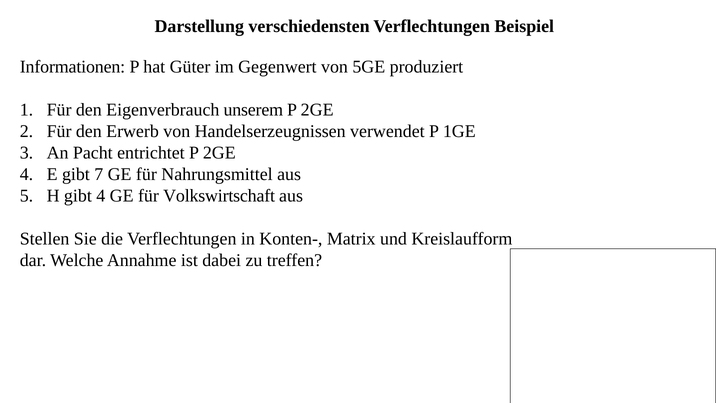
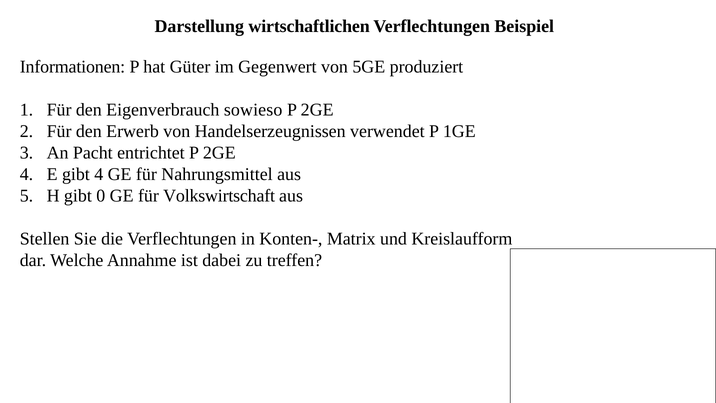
verschiedensten: verschiedensten -> wirtschaftlichen
unserem: unserem -> sowieso
gibt 7: 7 -> 4
gibt 4: 4 -> 0
